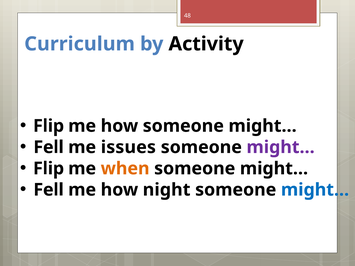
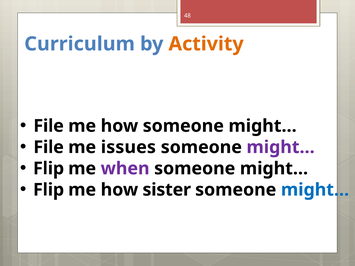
Activity colour: black -> orange
Flip at (49, 126): Flip -> File
Fell at (49, 147): Fell -> File
when colour: orange -> purple
Fell at (49, 190): Fell -> Flip
night: night -> sister
